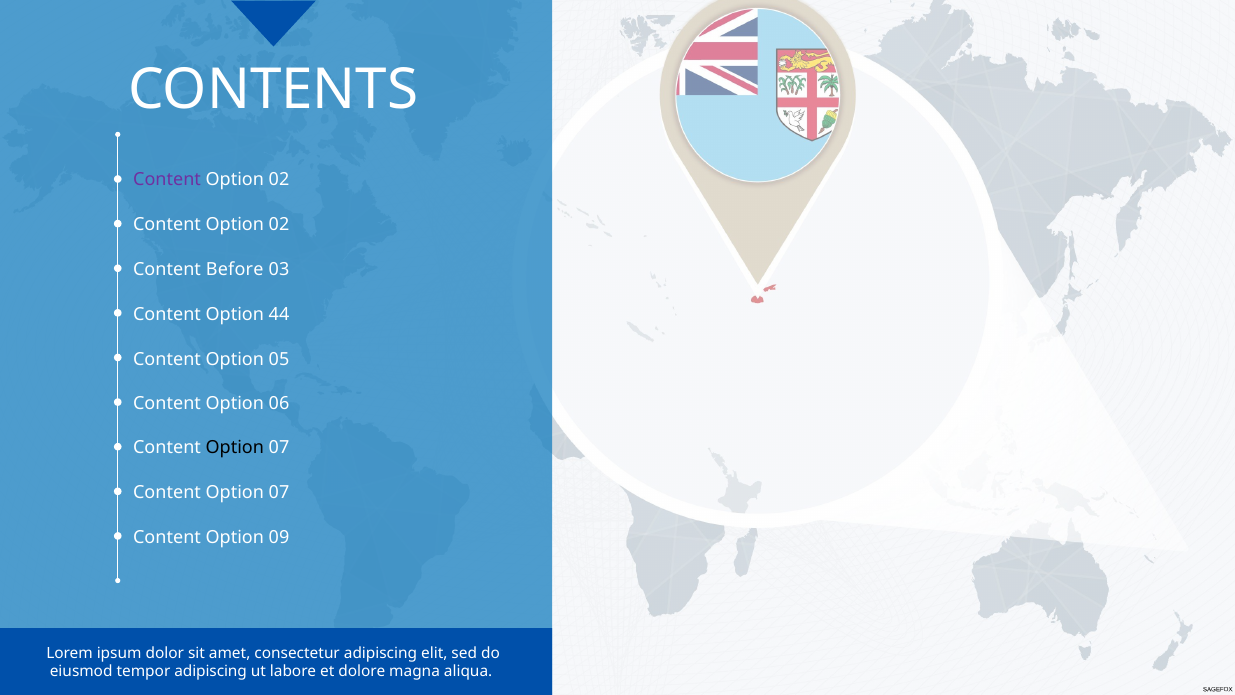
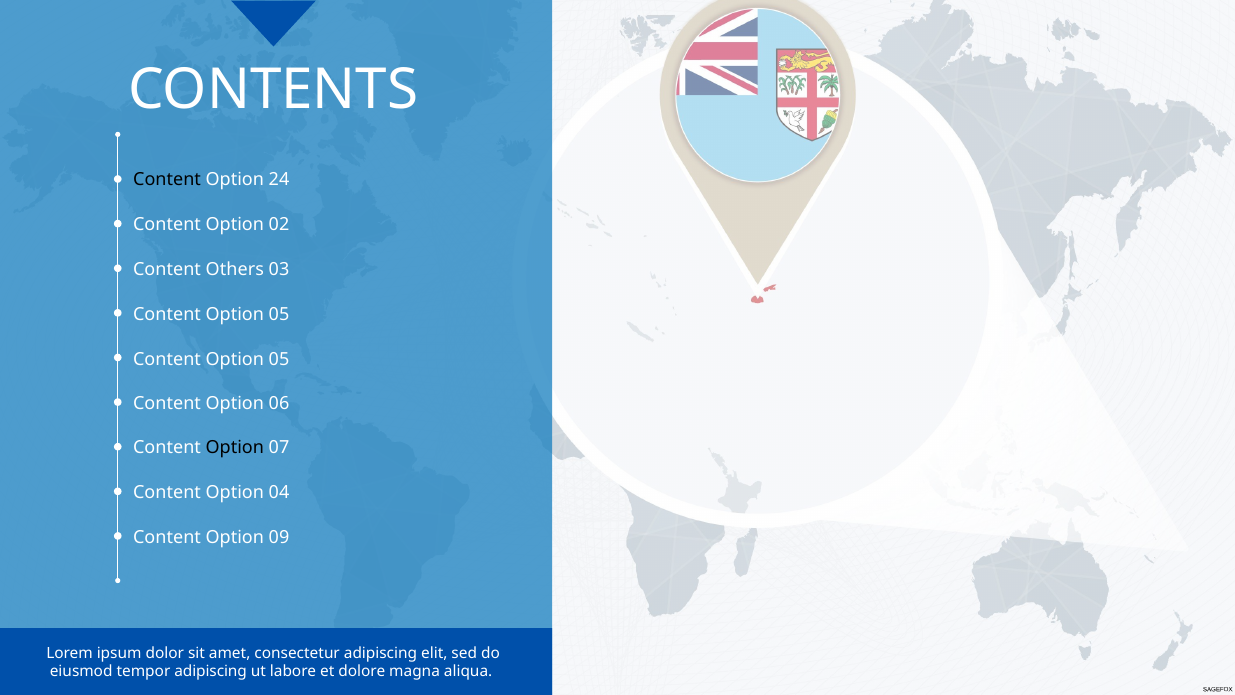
Content at (167, 180) colour: purple -> black
02 at (279, 180): 02 -> 24
Before: Before -> Others
44 at (279, 314): 44 -> 05
07 at (279, 492): 07 -> 04
